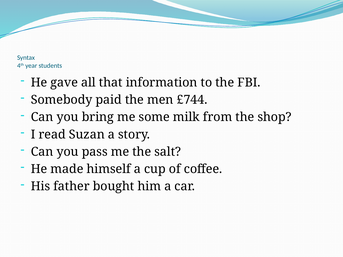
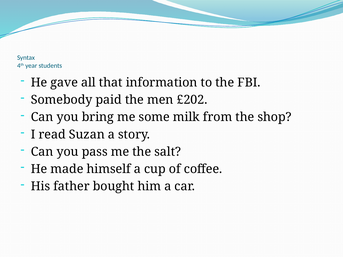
£744: £744 -> £202
